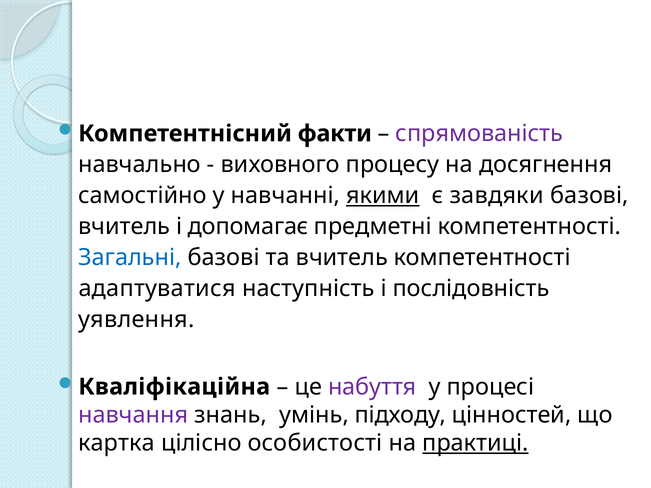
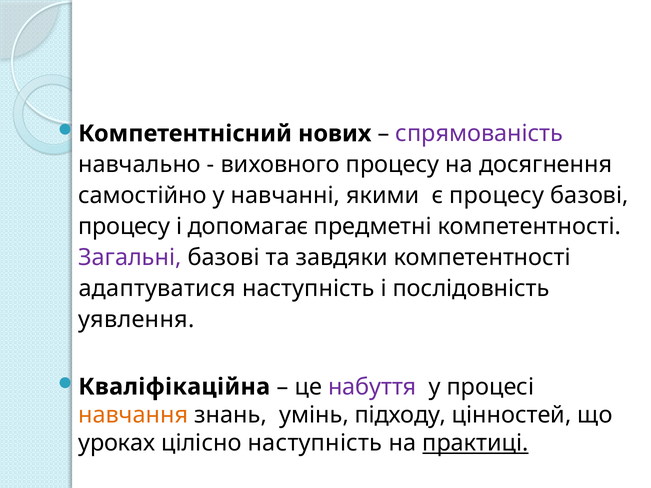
факти: факти -> нових
якими underline: present -> none
є завдяки: завдяки -> процесу
вчитель at (124, 227): вчитель -> процесу
Загальні colour: blue -> purple
та вчитель: вчитель -> завдяки
навчання colour: purple -> orange
картка: картка -> уроках
цілісно особистості: особистості -> наступність
